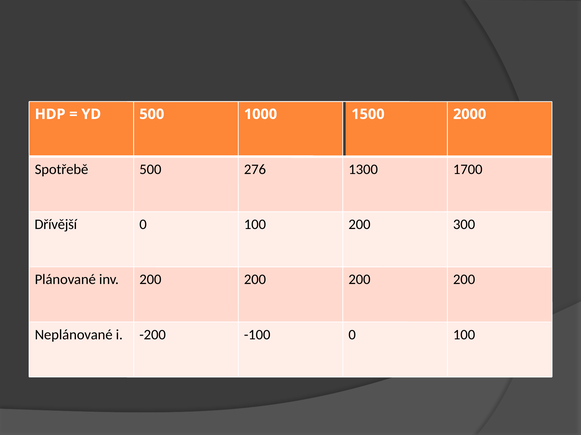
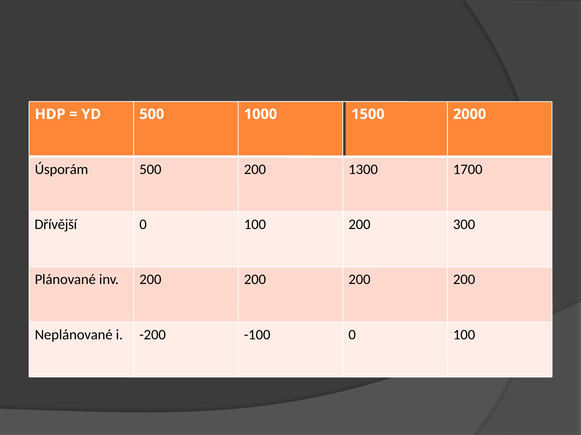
Spotřebě: Spotřebě -> Úsporám
500 276: 276 -> 200
